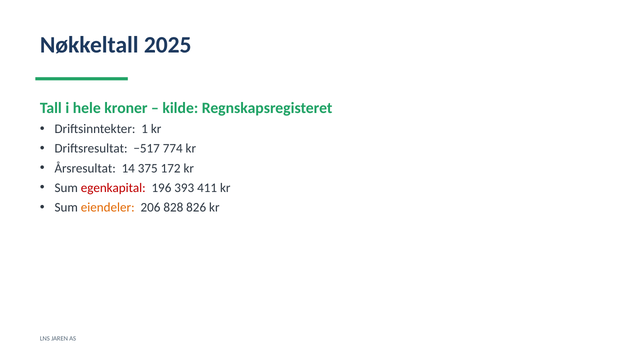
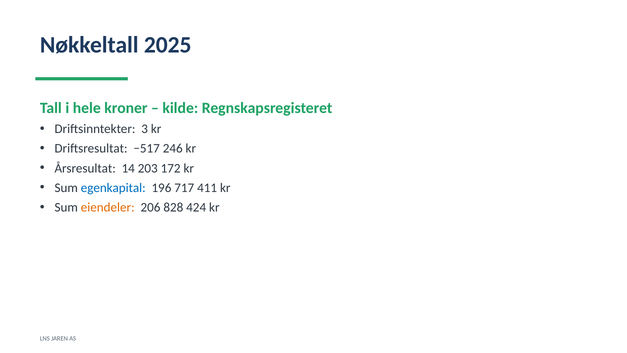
1: 1 -> 3
774: 774 -> 246
375: 375 -> 203
egenkapital colour: red -> blue
393: 393 -> 717
826: 826 -> 424
